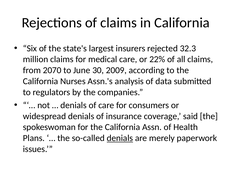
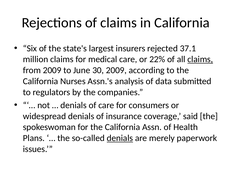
32.3: 32.3 -> 37.1
claims at (200, 59) underline: none -> present
from 2070: 2070 -> 2009
